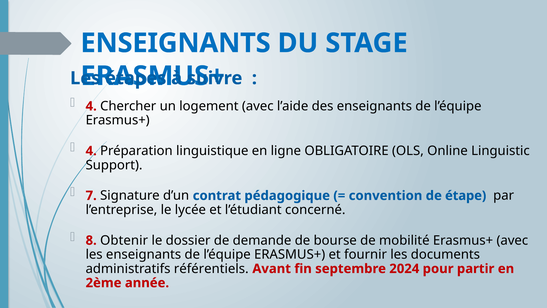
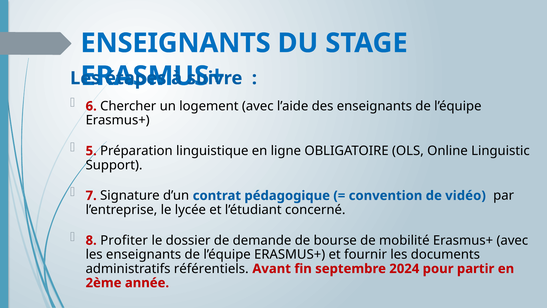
4 at (91, 106): 4 -> 6
4 at (91, 151): 4 -> 5
étape: étape -> vidéo
Obtenir: Obtenir -> Profiter
